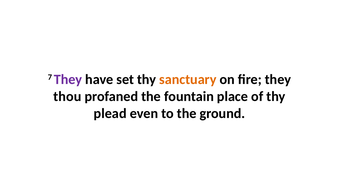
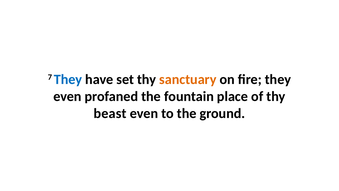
They at (68, 79) colour: purple -> blue
thou at (67, 96): thou -> even
plead: plead -> beast
